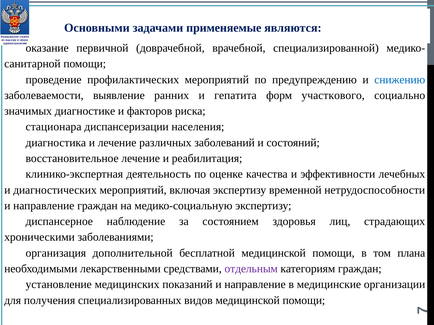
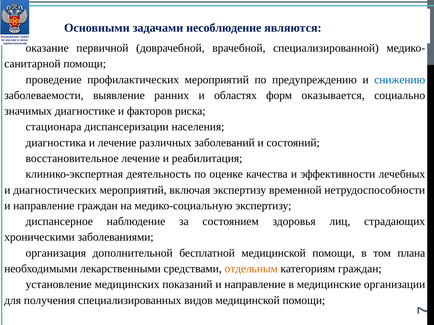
применяемые: применяемые -> несоблюдение
гепатита: гепатита -> областях
участкового: участкового -> оказывается
отдельным colour: purple -> orange
